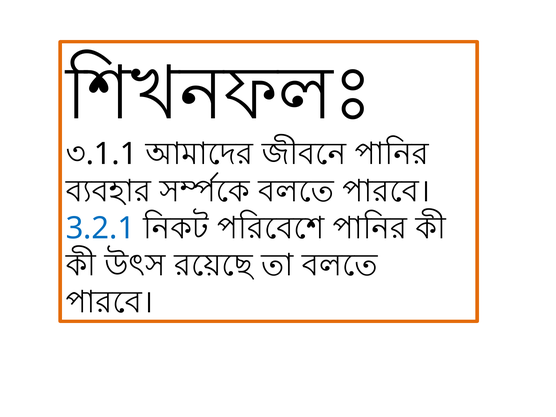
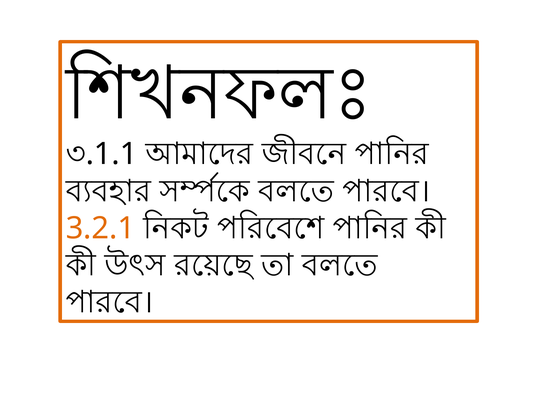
3.2.1 colour: blue -> orange
